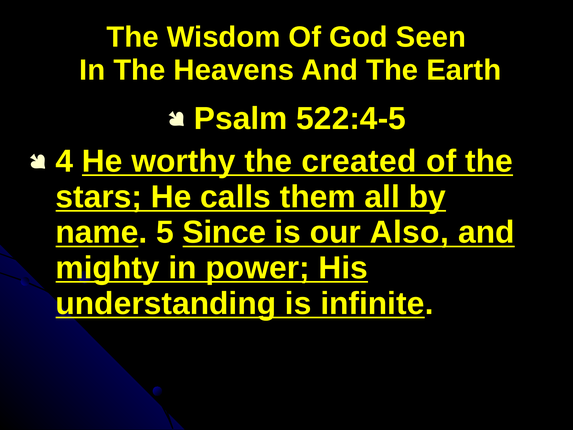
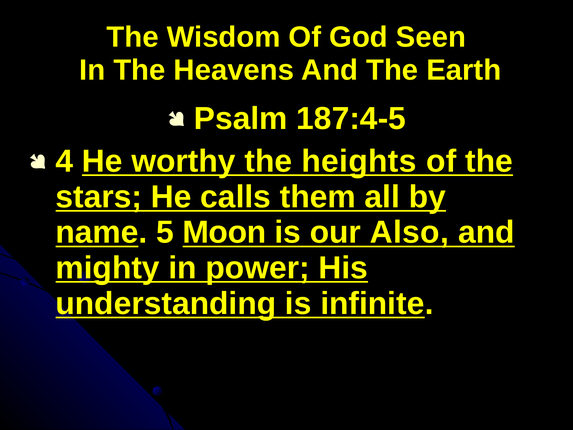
522:4-5: 522:4-5 -> 187:4-5
created: created -> heights
Since: Since -> Moon
